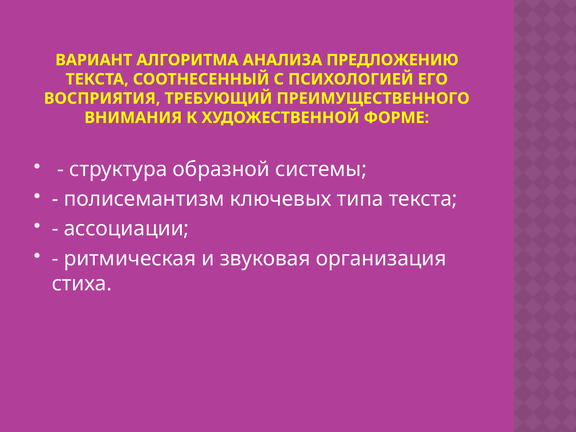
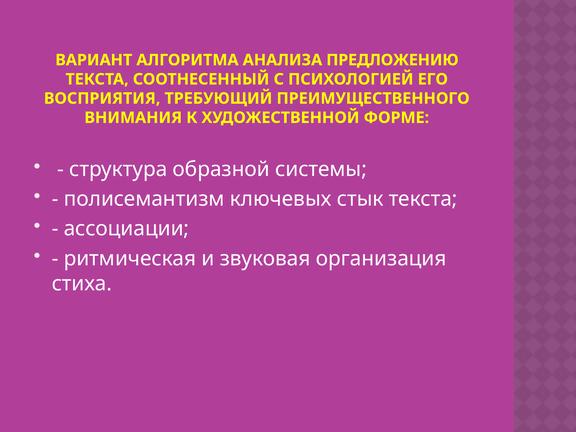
типа: типа -> стык
